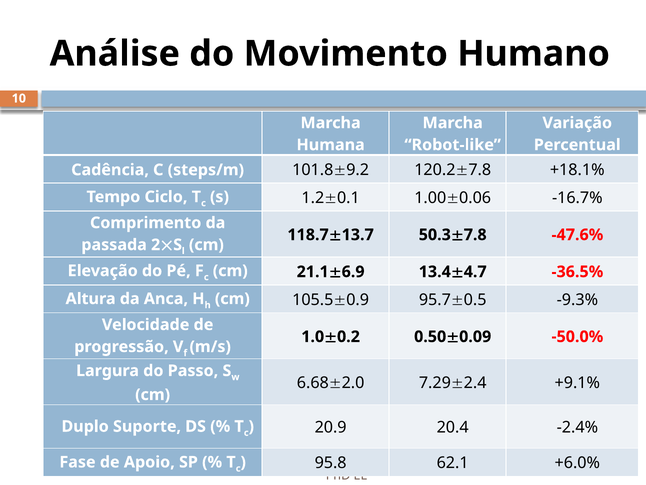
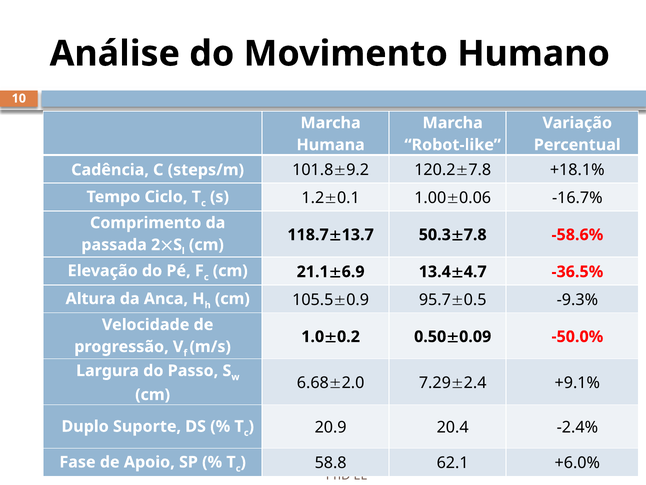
-47.6%: -47.6% -> -58.6%
95.8: 95.8 -> 58.8
